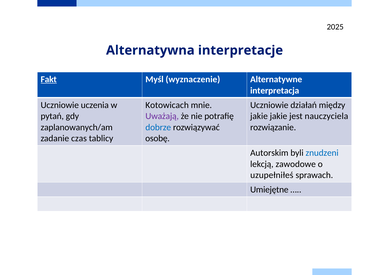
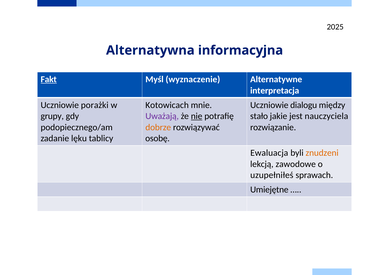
interpretacje: interpretacje -> informacyjna
uczenia: uczenia -> porażki
działań: działań -> dialogu
pytań: pytań -> grupy
nie underline: none -> present
jakie at (259, 116): jakie -> stało
zaplanowanych/am: zaplanowanych/am -> podopiecznego/am
dobrze colour: blue -> orange
czas: czas -> lęku
Autorskim: Autorskim -> Ewaluacja
znudzeni colour: blue -> orange
